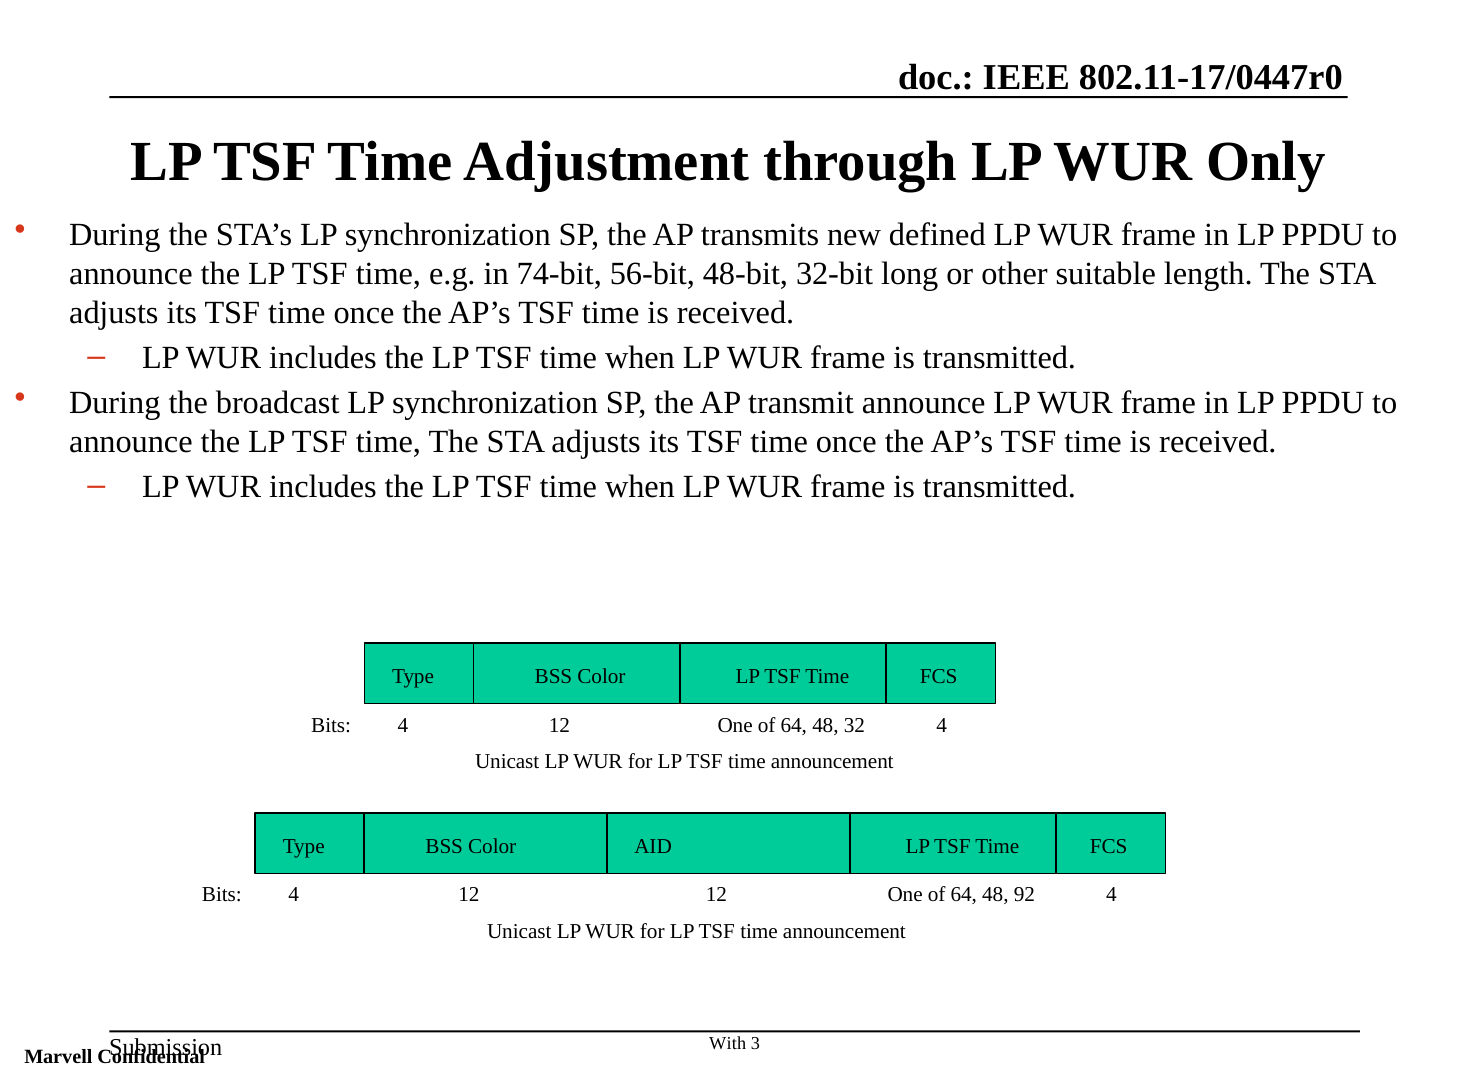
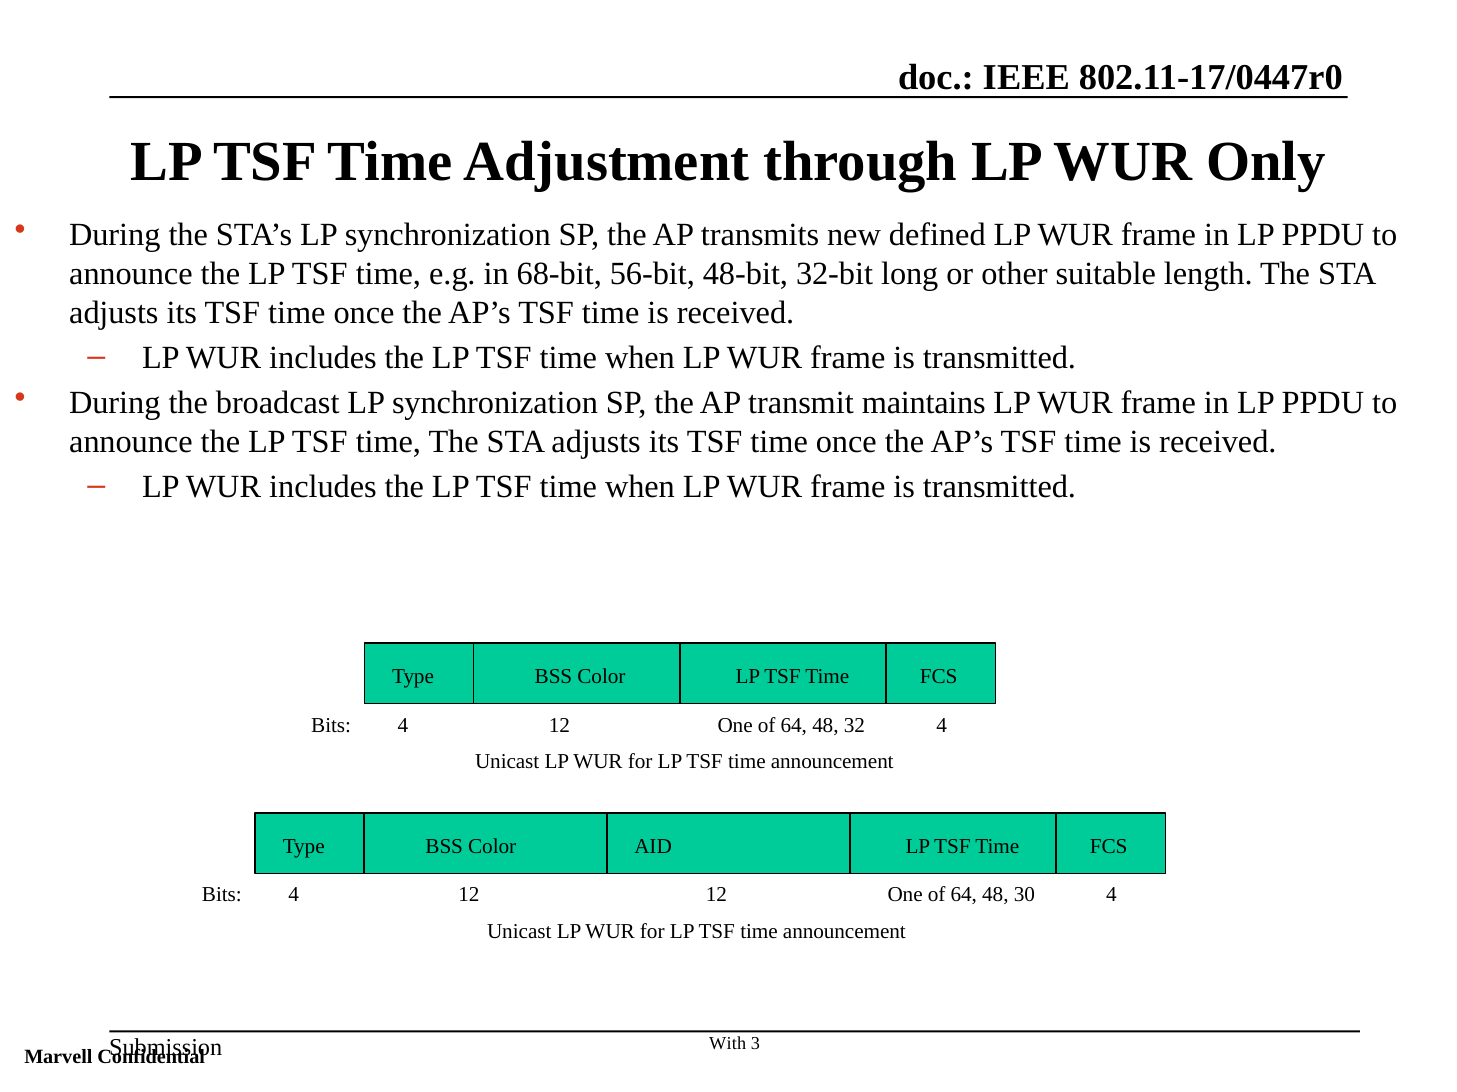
74-bit: 74-bit -> 68-bit
transmit announce: announce -> maintains
92: 92 -> 30
